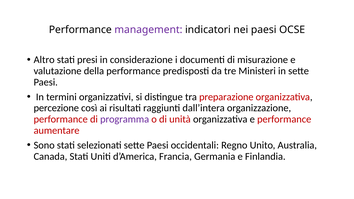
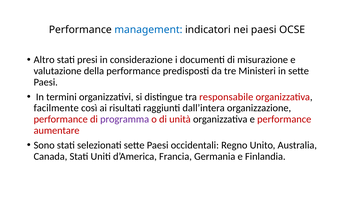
management colour: purple -> blue
preparazione: preparazione -> responsabile
percezione: percezione -> facilmente
